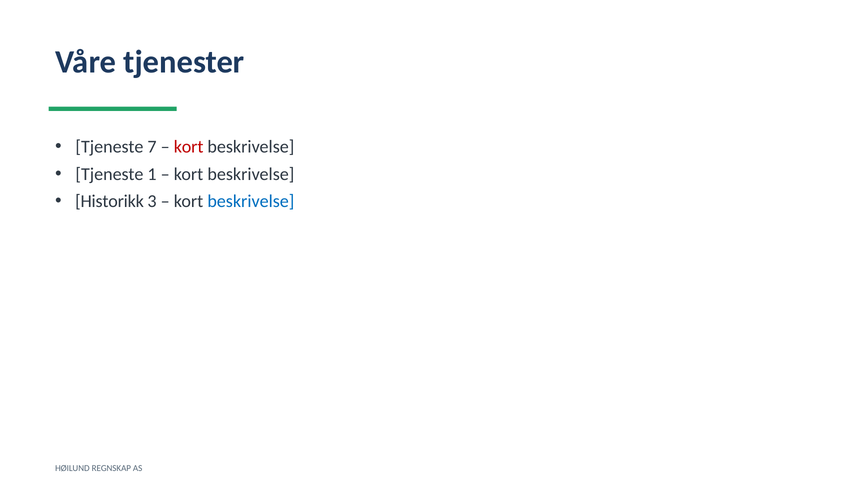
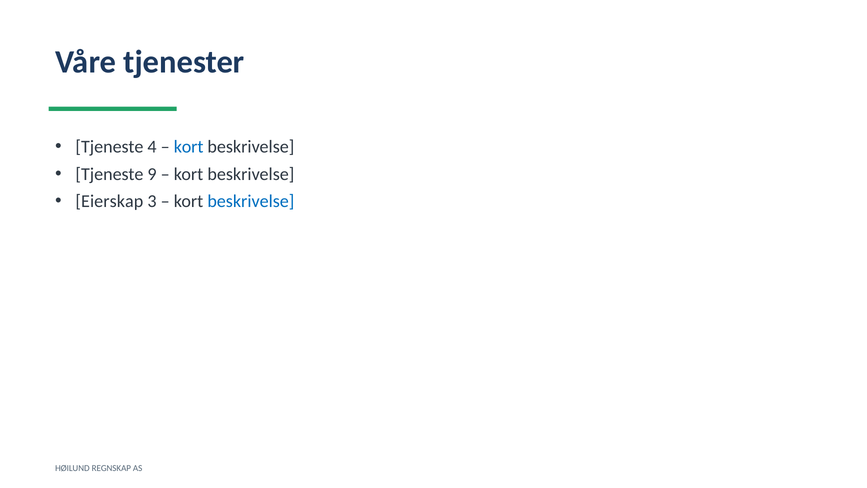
7: 7 -> 4
kort at (189, 147) colour: red -> blue
1: 1 -> 9
Historikk: Historikk -> Eierskap
